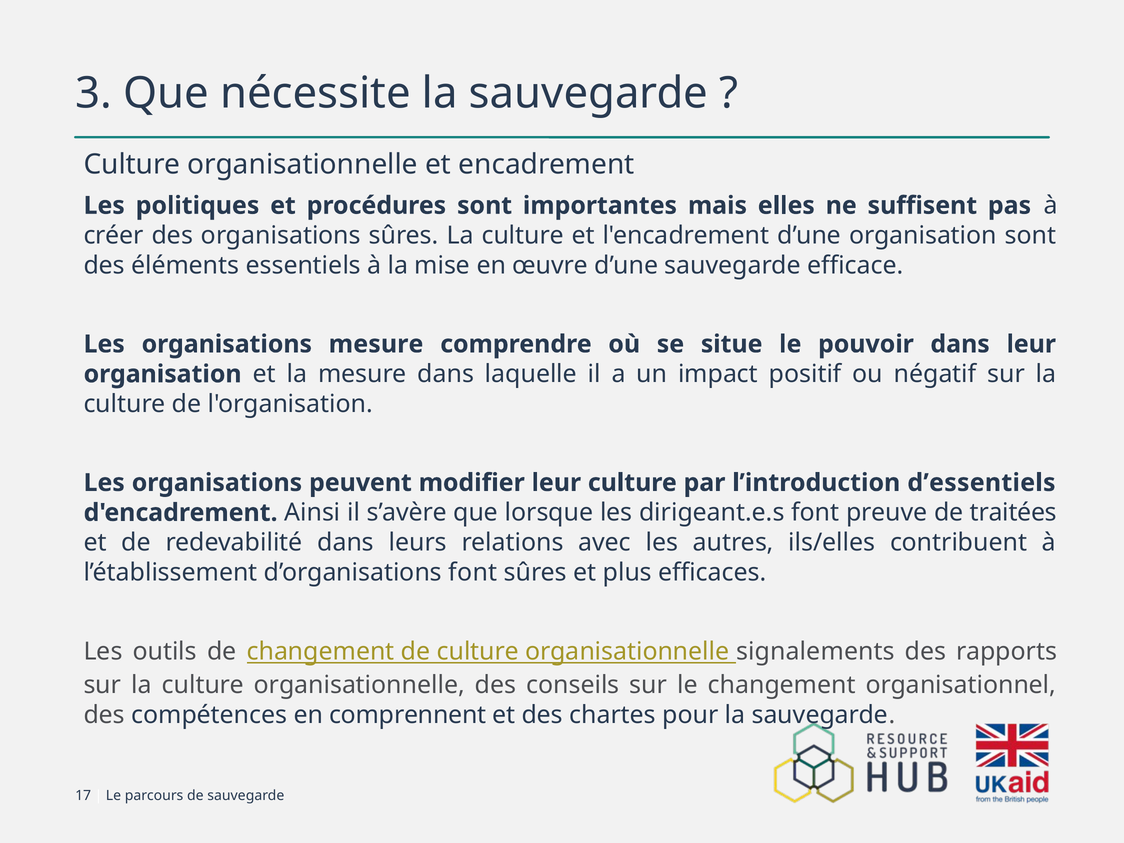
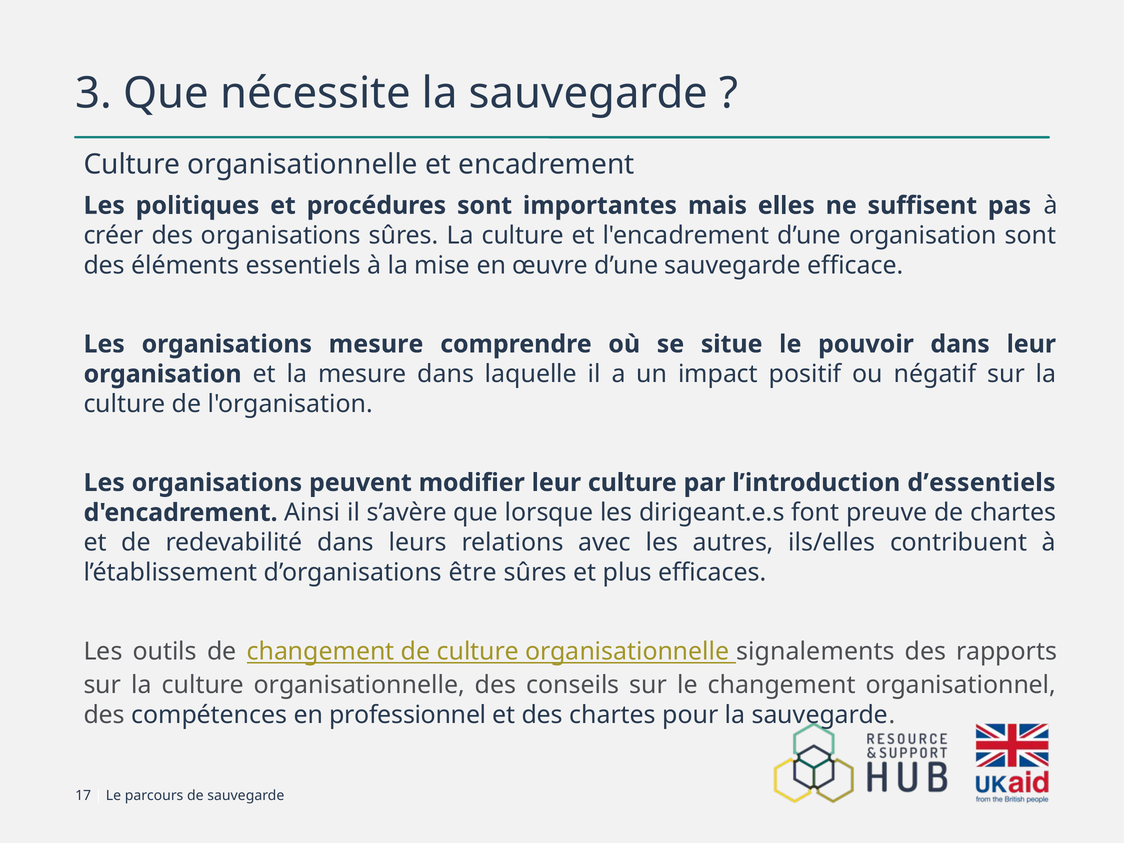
de traitées: traitées -> chartes
d’organisations font: font -> être
comprennent: comprennent -> professionnel
